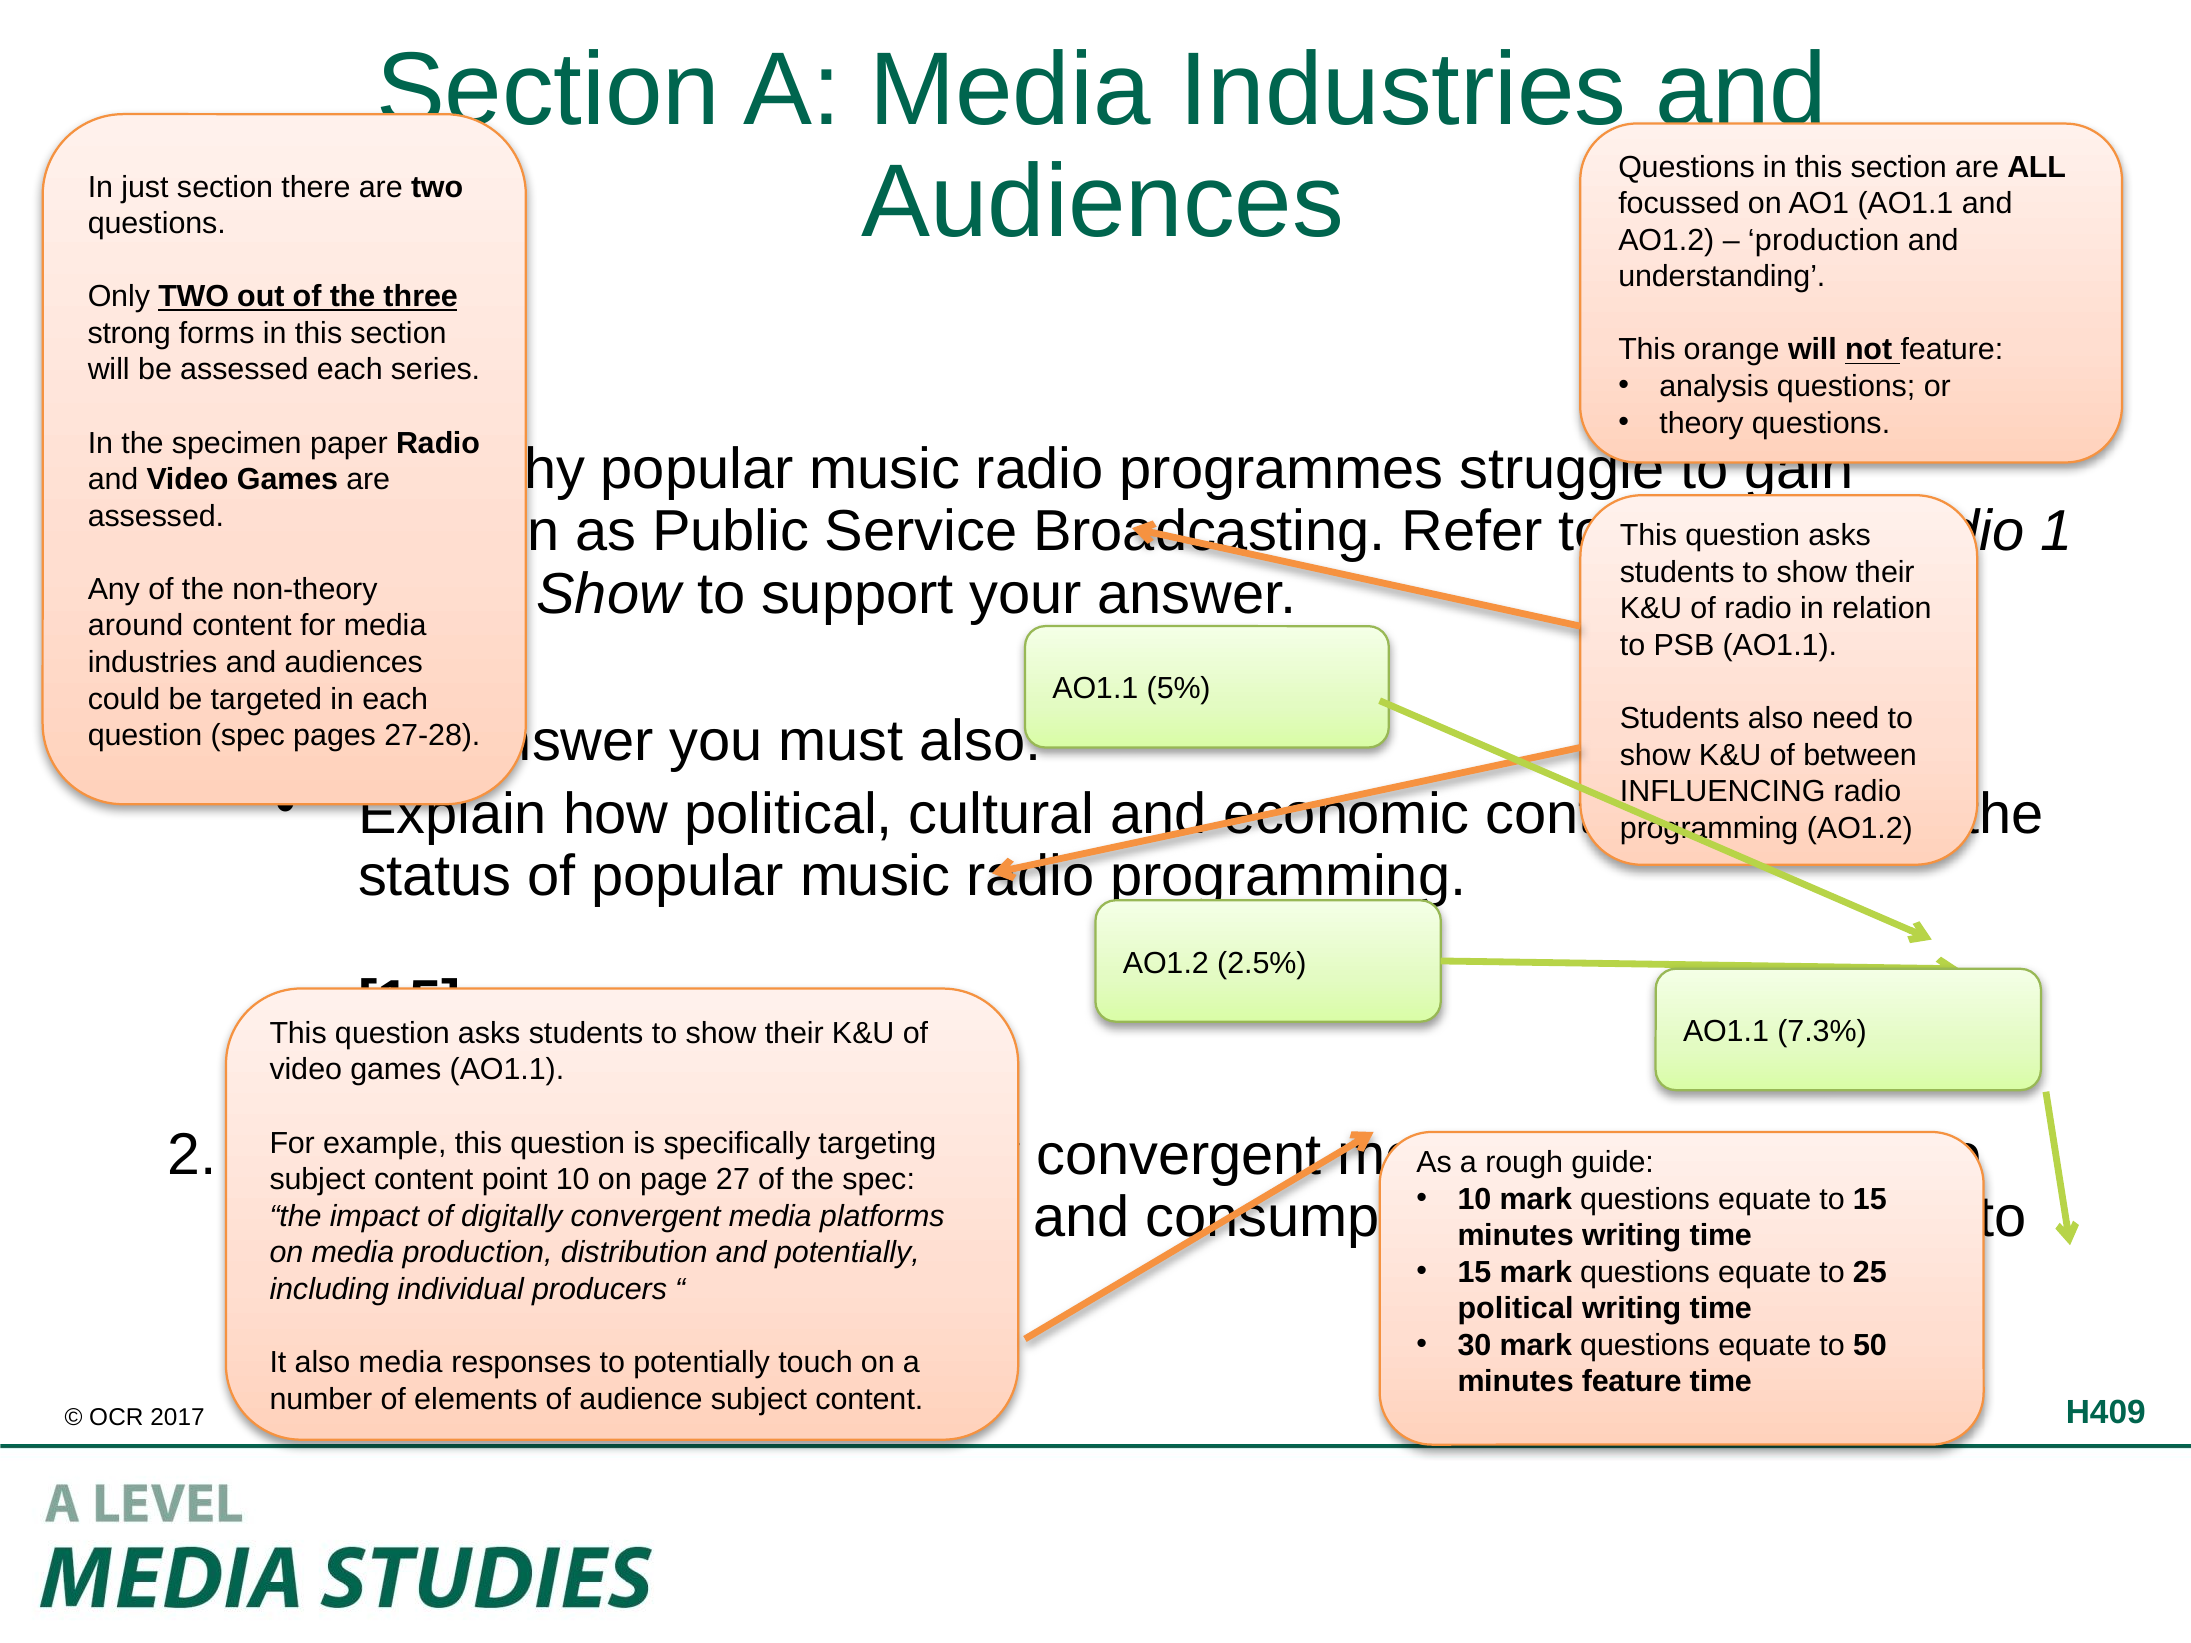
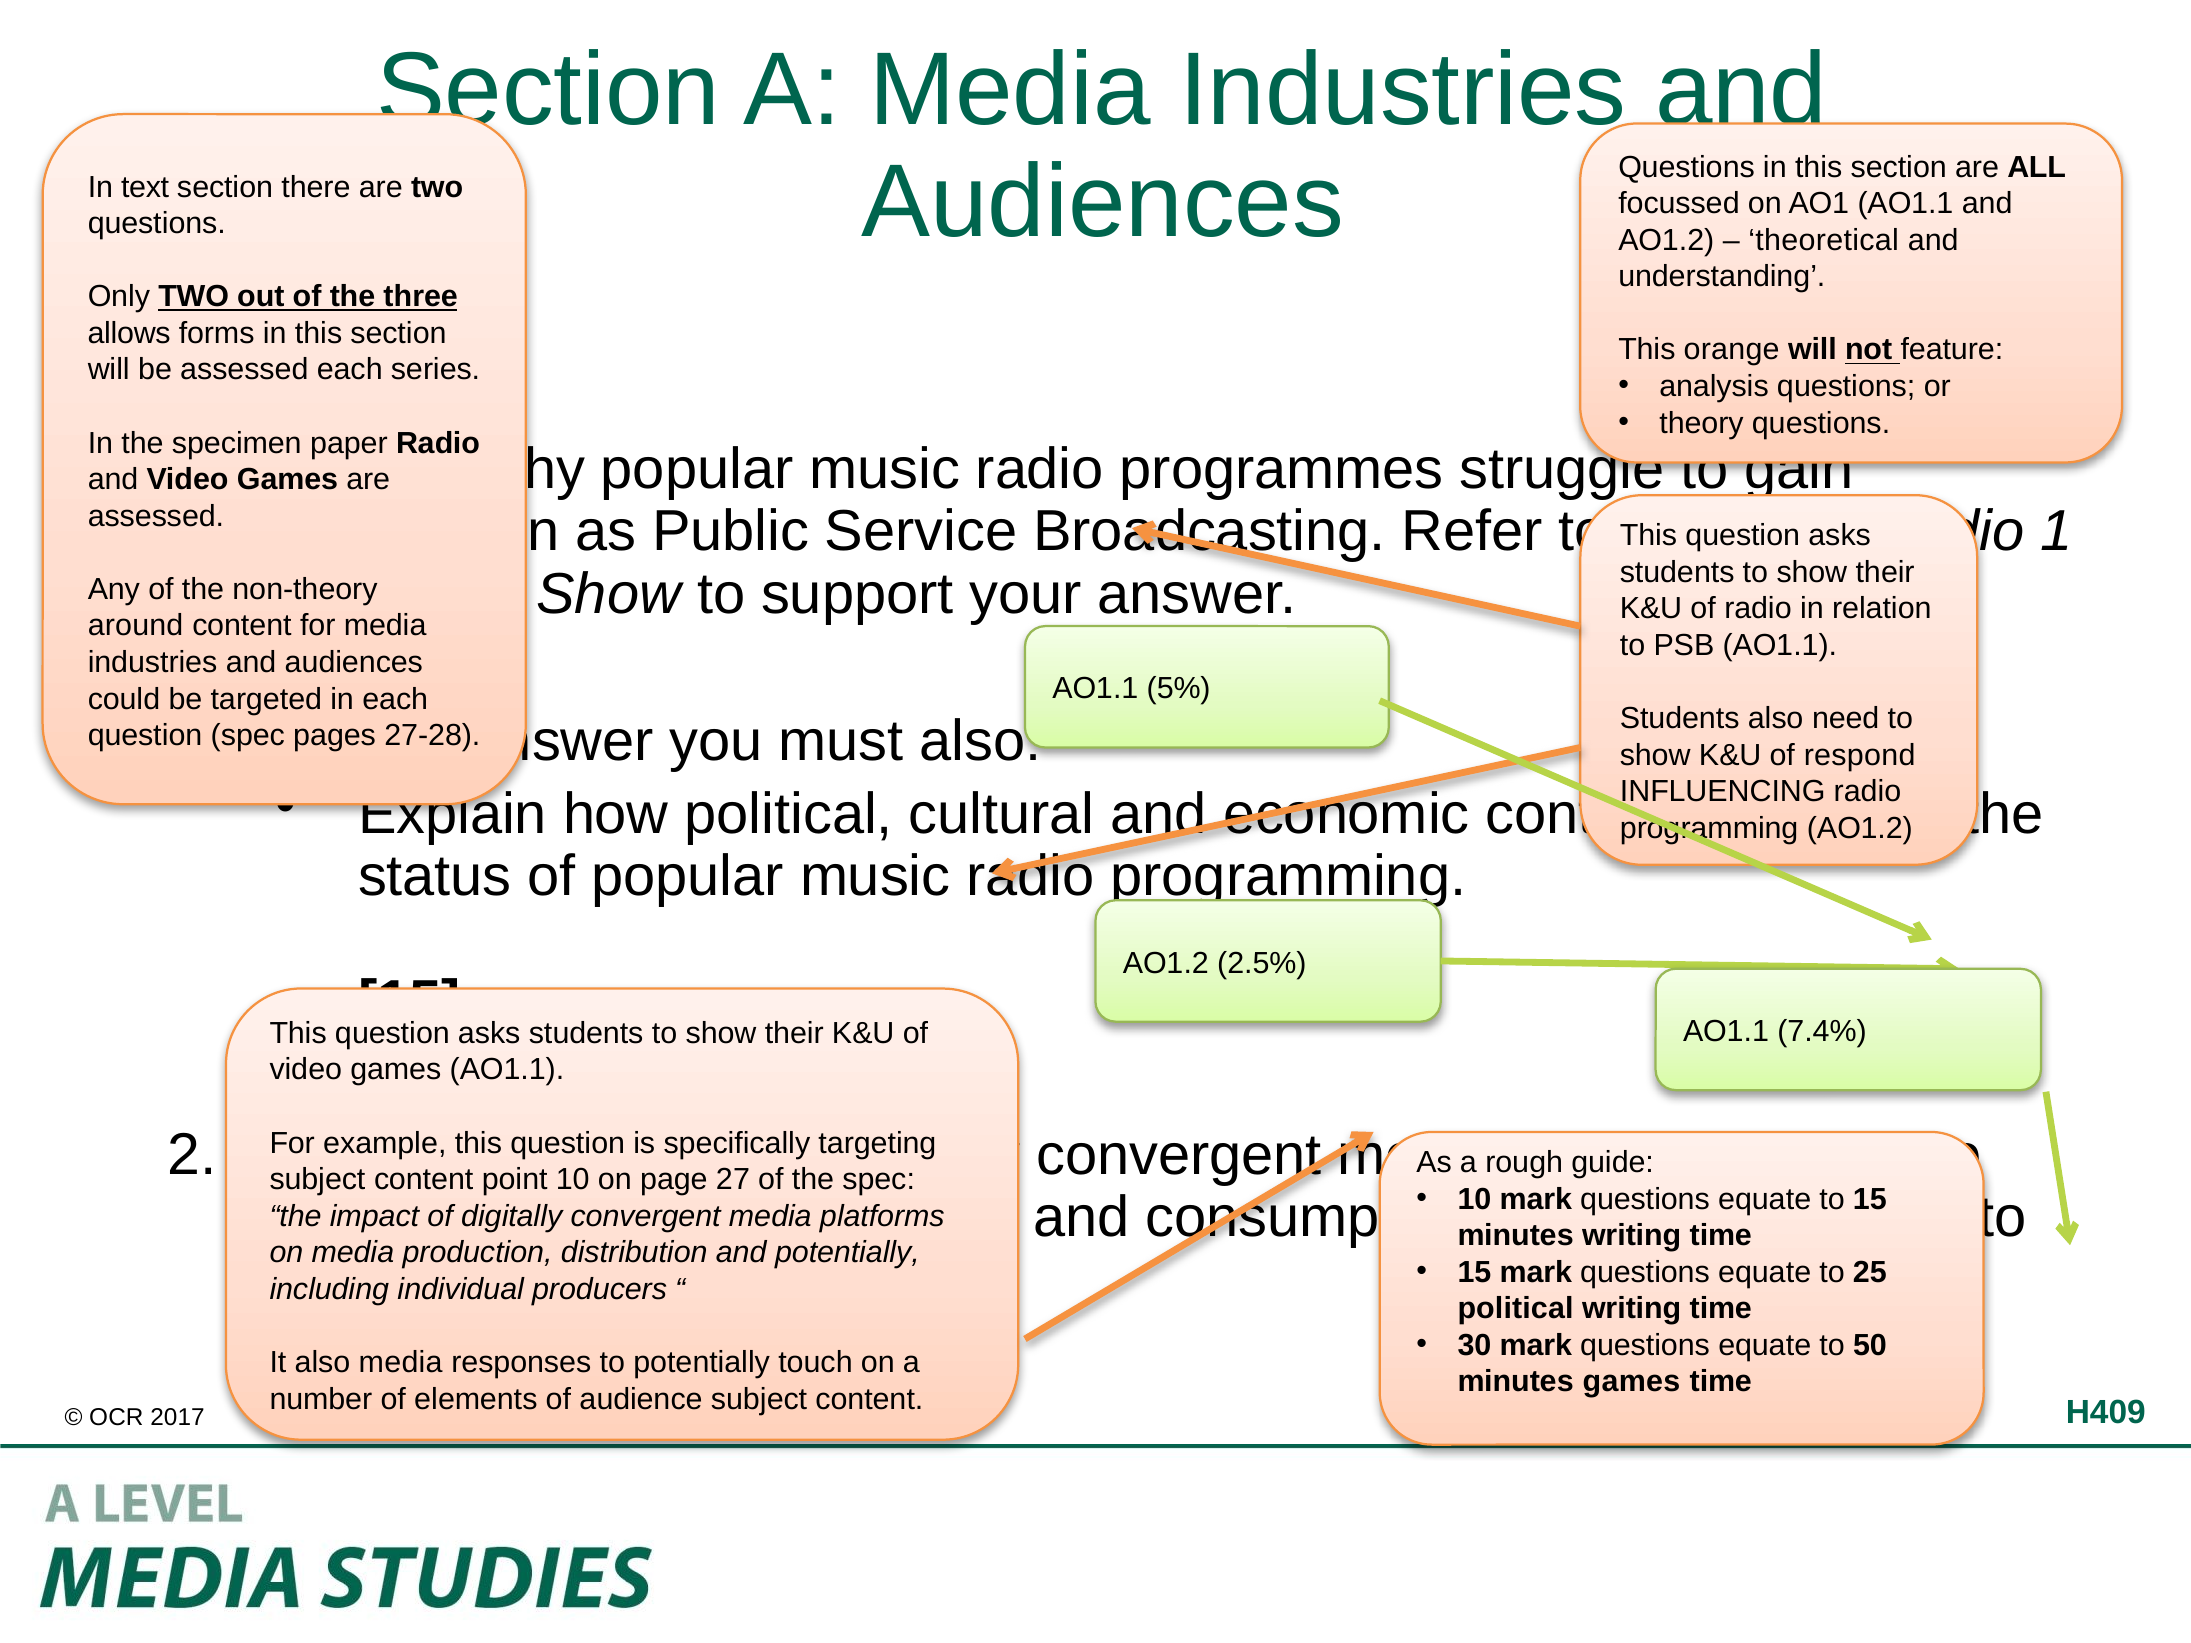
just: just -> text
production at (1824, 240): production -> theoretical
strong: strong -> allows
between: between -> respond
7.3%: 7.3% -> 7.4%
minutes feature: feature -> games
